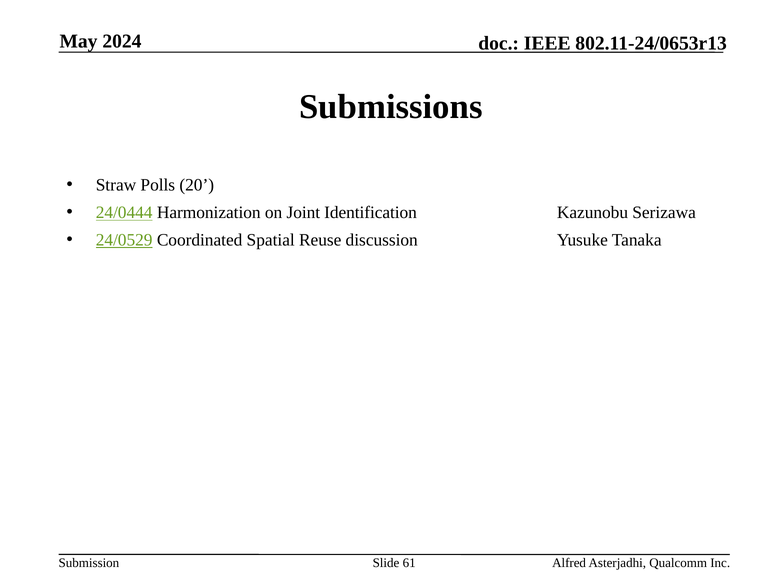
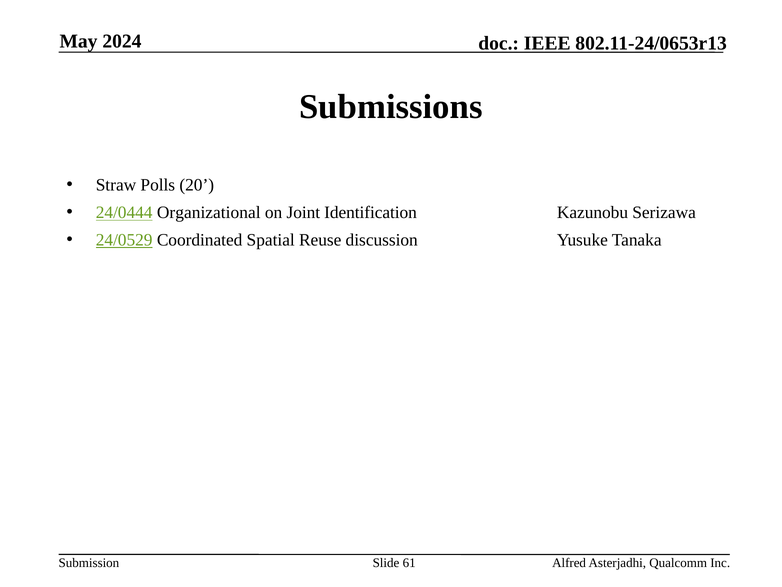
Harmonization: Harmonization -> Organizational
